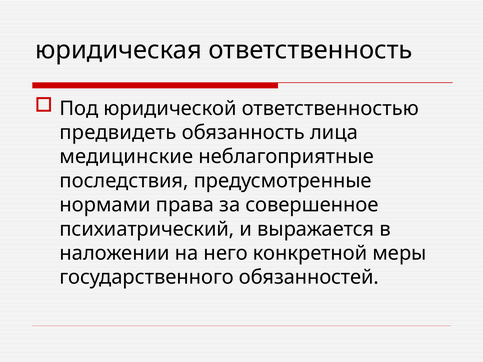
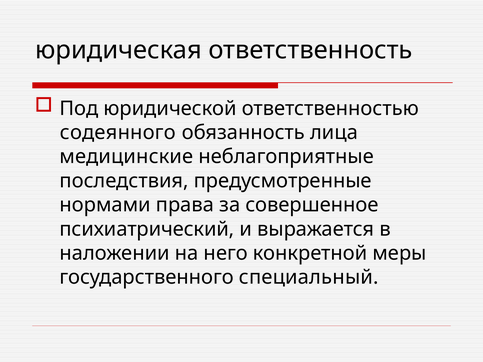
предвидеть: предвидеть -> содеянного
обязанностей: обязанностей -> специальный
